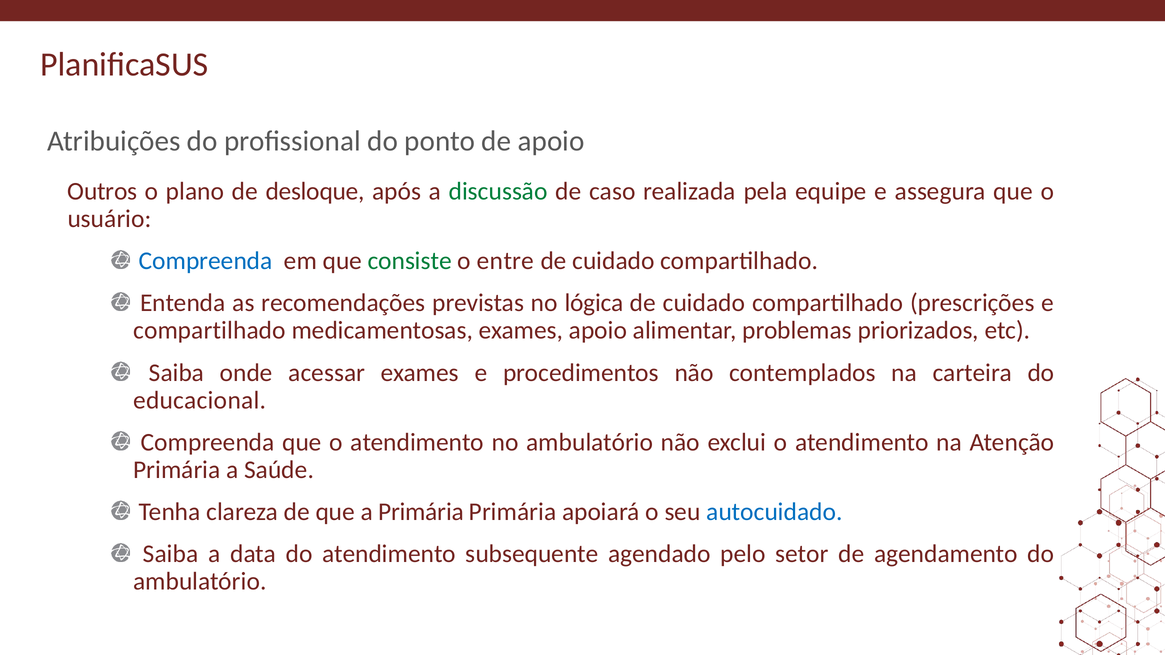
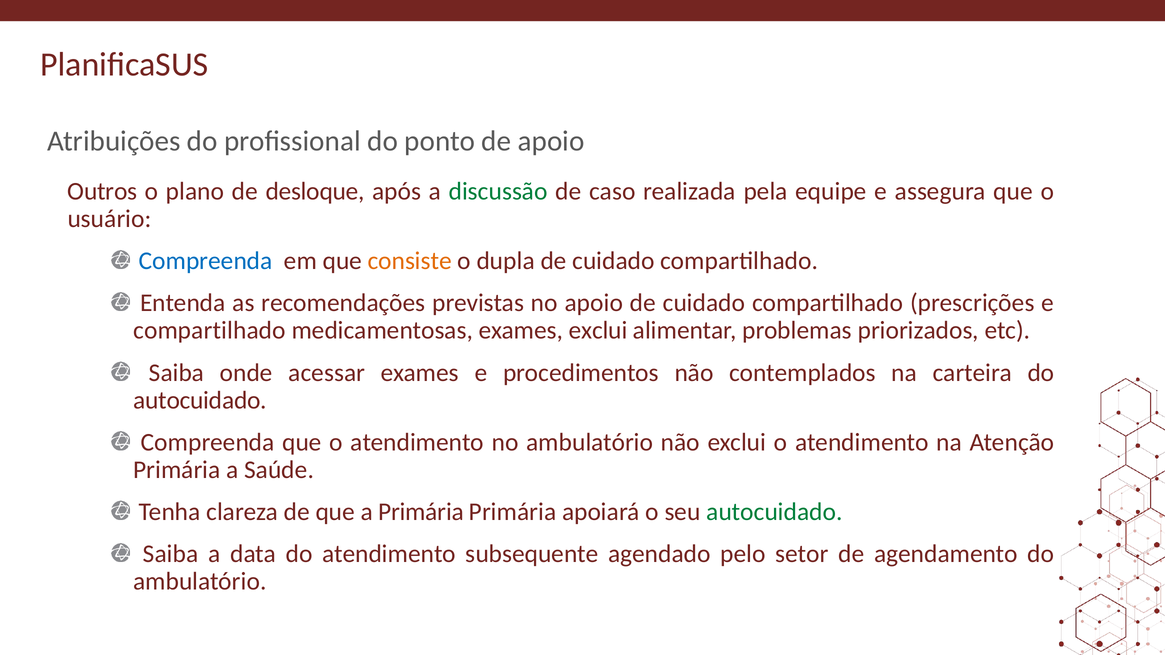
consiste colour: green -> orange
entre: entre -> dupla
no lógica: lógica -> apoio
exames apoio: apoio -> exclui
educacional at (200, 400): educacional -> autocuidado
autocuidado at (774, 512) colour: blue -> green
